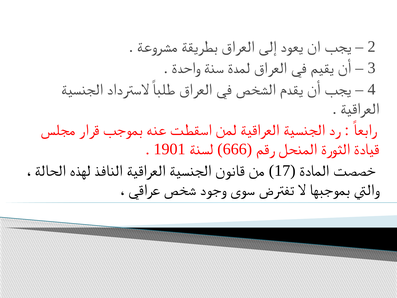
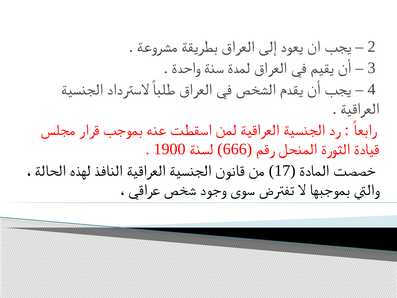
1901: 1901 -> 1900
